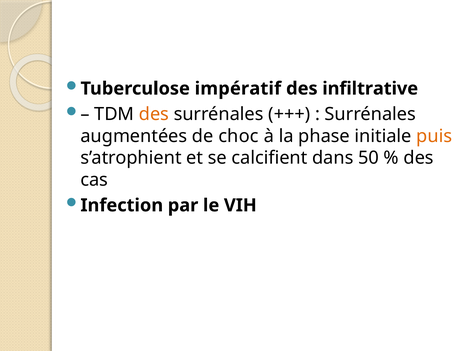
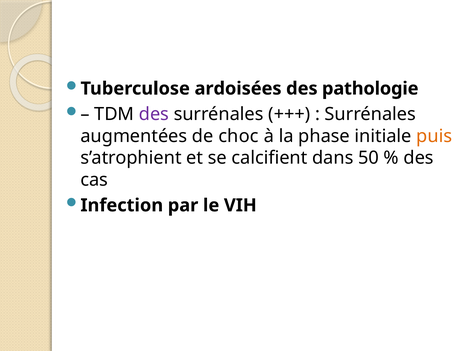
impératif: impératif -> ardoisées
infiltrative: infiltrative -> pathologie
des at (154, 114) colour: orange -> purple
